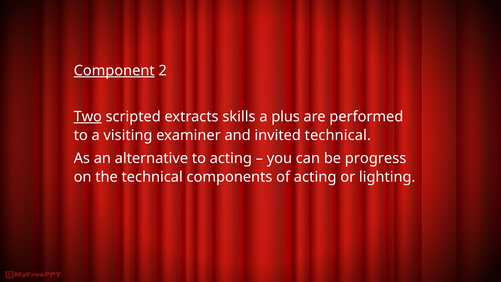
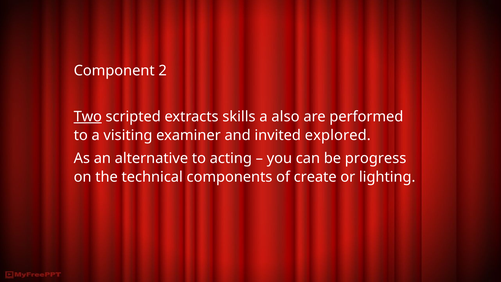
Component underline: present -> none
plus: plus -> also
invited technical: technical -> explored
of acting: acting -> create
